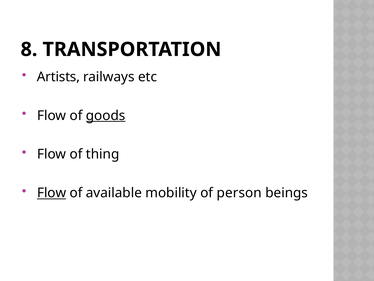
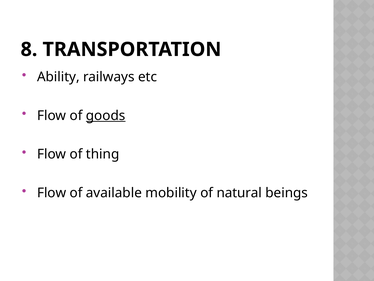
Artists: Artists -> Ability
Flow at (52, 193) underline: present -> none
person: person -> natural
